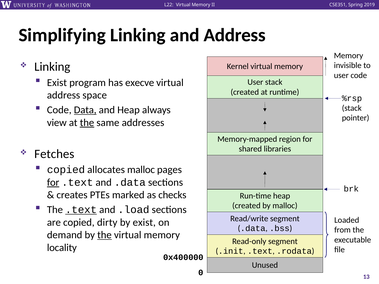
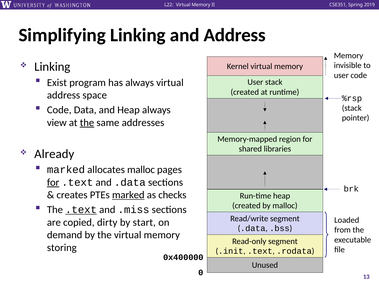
has execve: execve -> always
Data underline: present -> none
Fetches: Fetches -> Already
copied at (66, 170): copied -> marked
marked at (128, 195) underline: none -> present
.load: .load -> .miss
by exist: exist -> start
the at (104, 235) underline: present -> none
locality: locality -> storing
